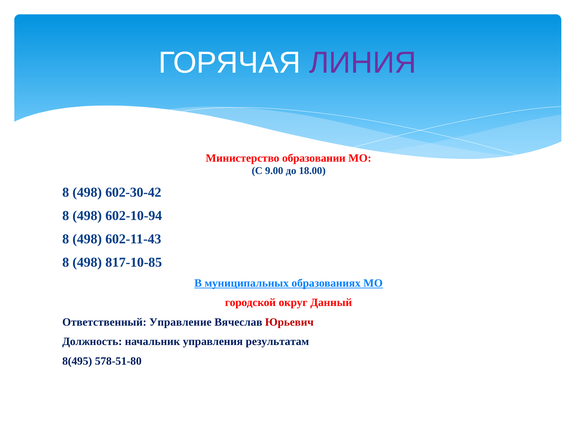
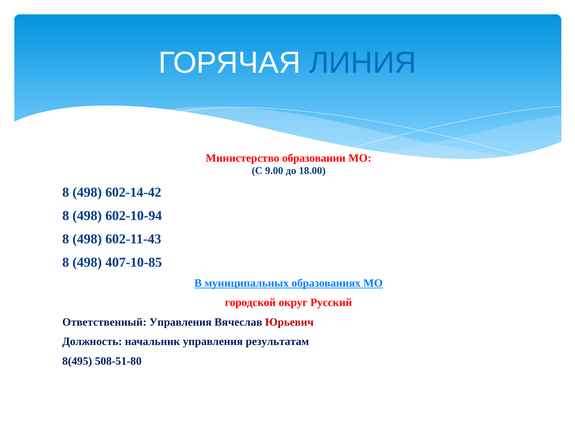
ЛИНИЯ colour: purple -> blue
602-30-42: 602-30-42 -> 602-14-42
817-10-85: 817-10-85 -> 407-10-85
Данный: Данный -> Русский
Ответственный Управление: Управление -> Управления
578-51-80: 578-51-80 -> 508-51-80
